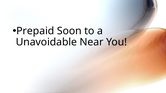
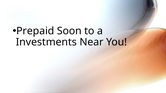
Unavoidable: Unavoidable -> Investments
